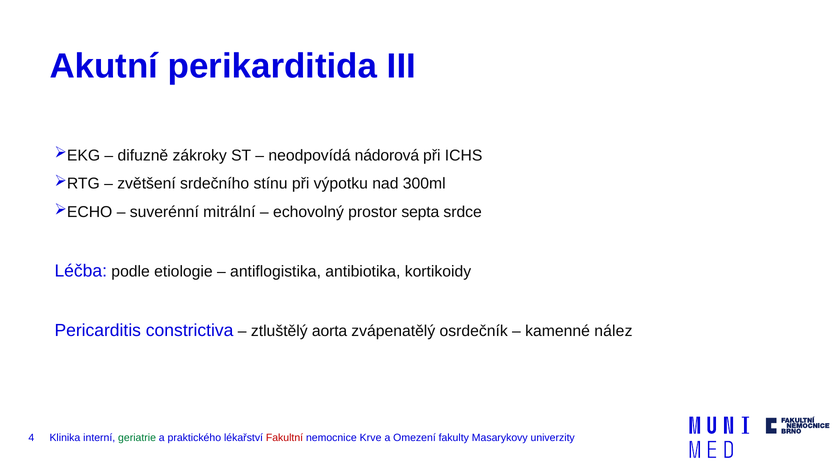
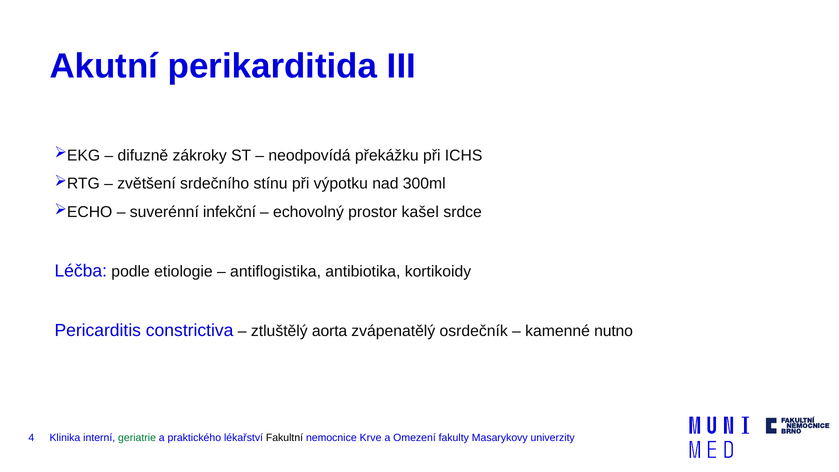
nádorová: nádorová -> překážku
mitrální: mitrální -> infekční
septa: septa -> kašel
nález: nález -> nutno
Fakultní colour: red -> black
